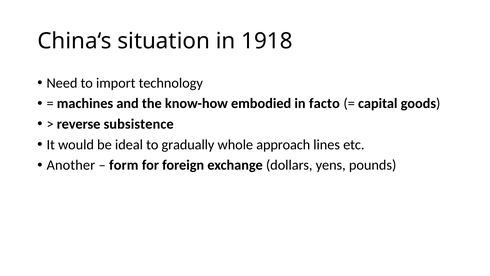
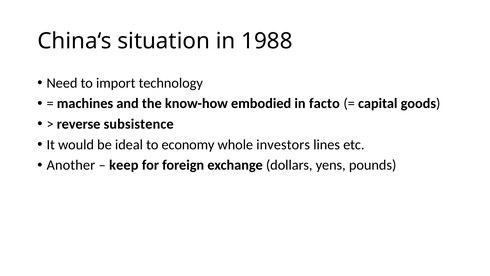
1918: 1918 -> 1988
gradually: gradually -> economy
approach: approach -> investors
form: form -> keep
